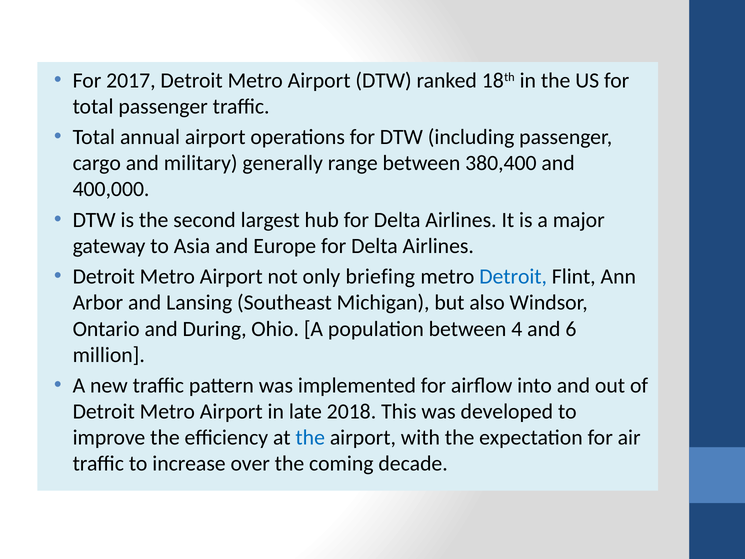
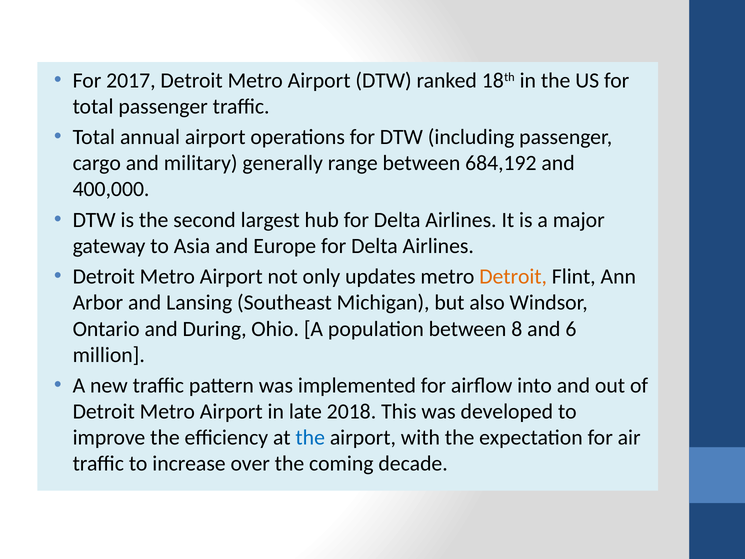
380,400: 380,400 -> 684,192
briefing: briefing -> updates
Detroit at (513, 277) colour: blue -> orange
4: 4 -> 8
